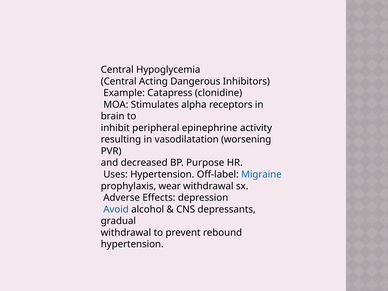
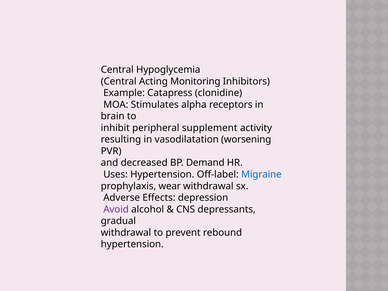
Dangerous: Dangerous -> Monitoring
epinephrine: epinephrine -> supplement
Purpose: Purpose -> Demand
Avoid colour: blue -> purple
